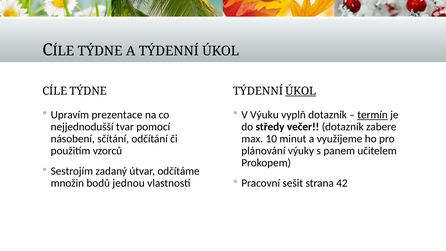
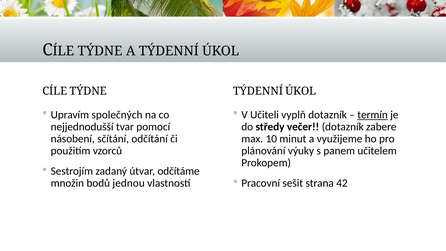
ÚKOL at (301, 91) underline: present -> none
prezentace: prezentace -> společných
Výuku: Výuku -> Učiteli
